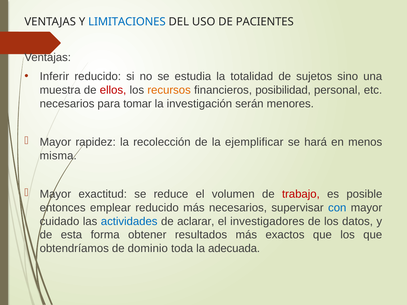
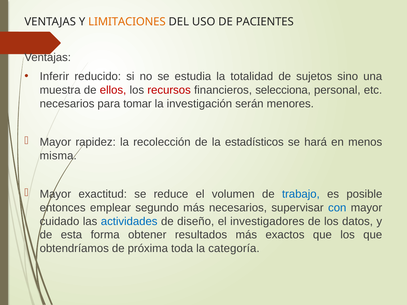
LIMITACIONES colour: blue -> orange
recursos colour: orange -> red
posibilidad: posibilidad -> selecciona
ejemplificar: ejemplificar -> estadísticos
trabajo colour: red -> blue
emplear reducido: reducido -> segundo
aclarar: aclarar -> diseño
dominio: dominio -> próxima
adecuada: adecuada -> categoría
